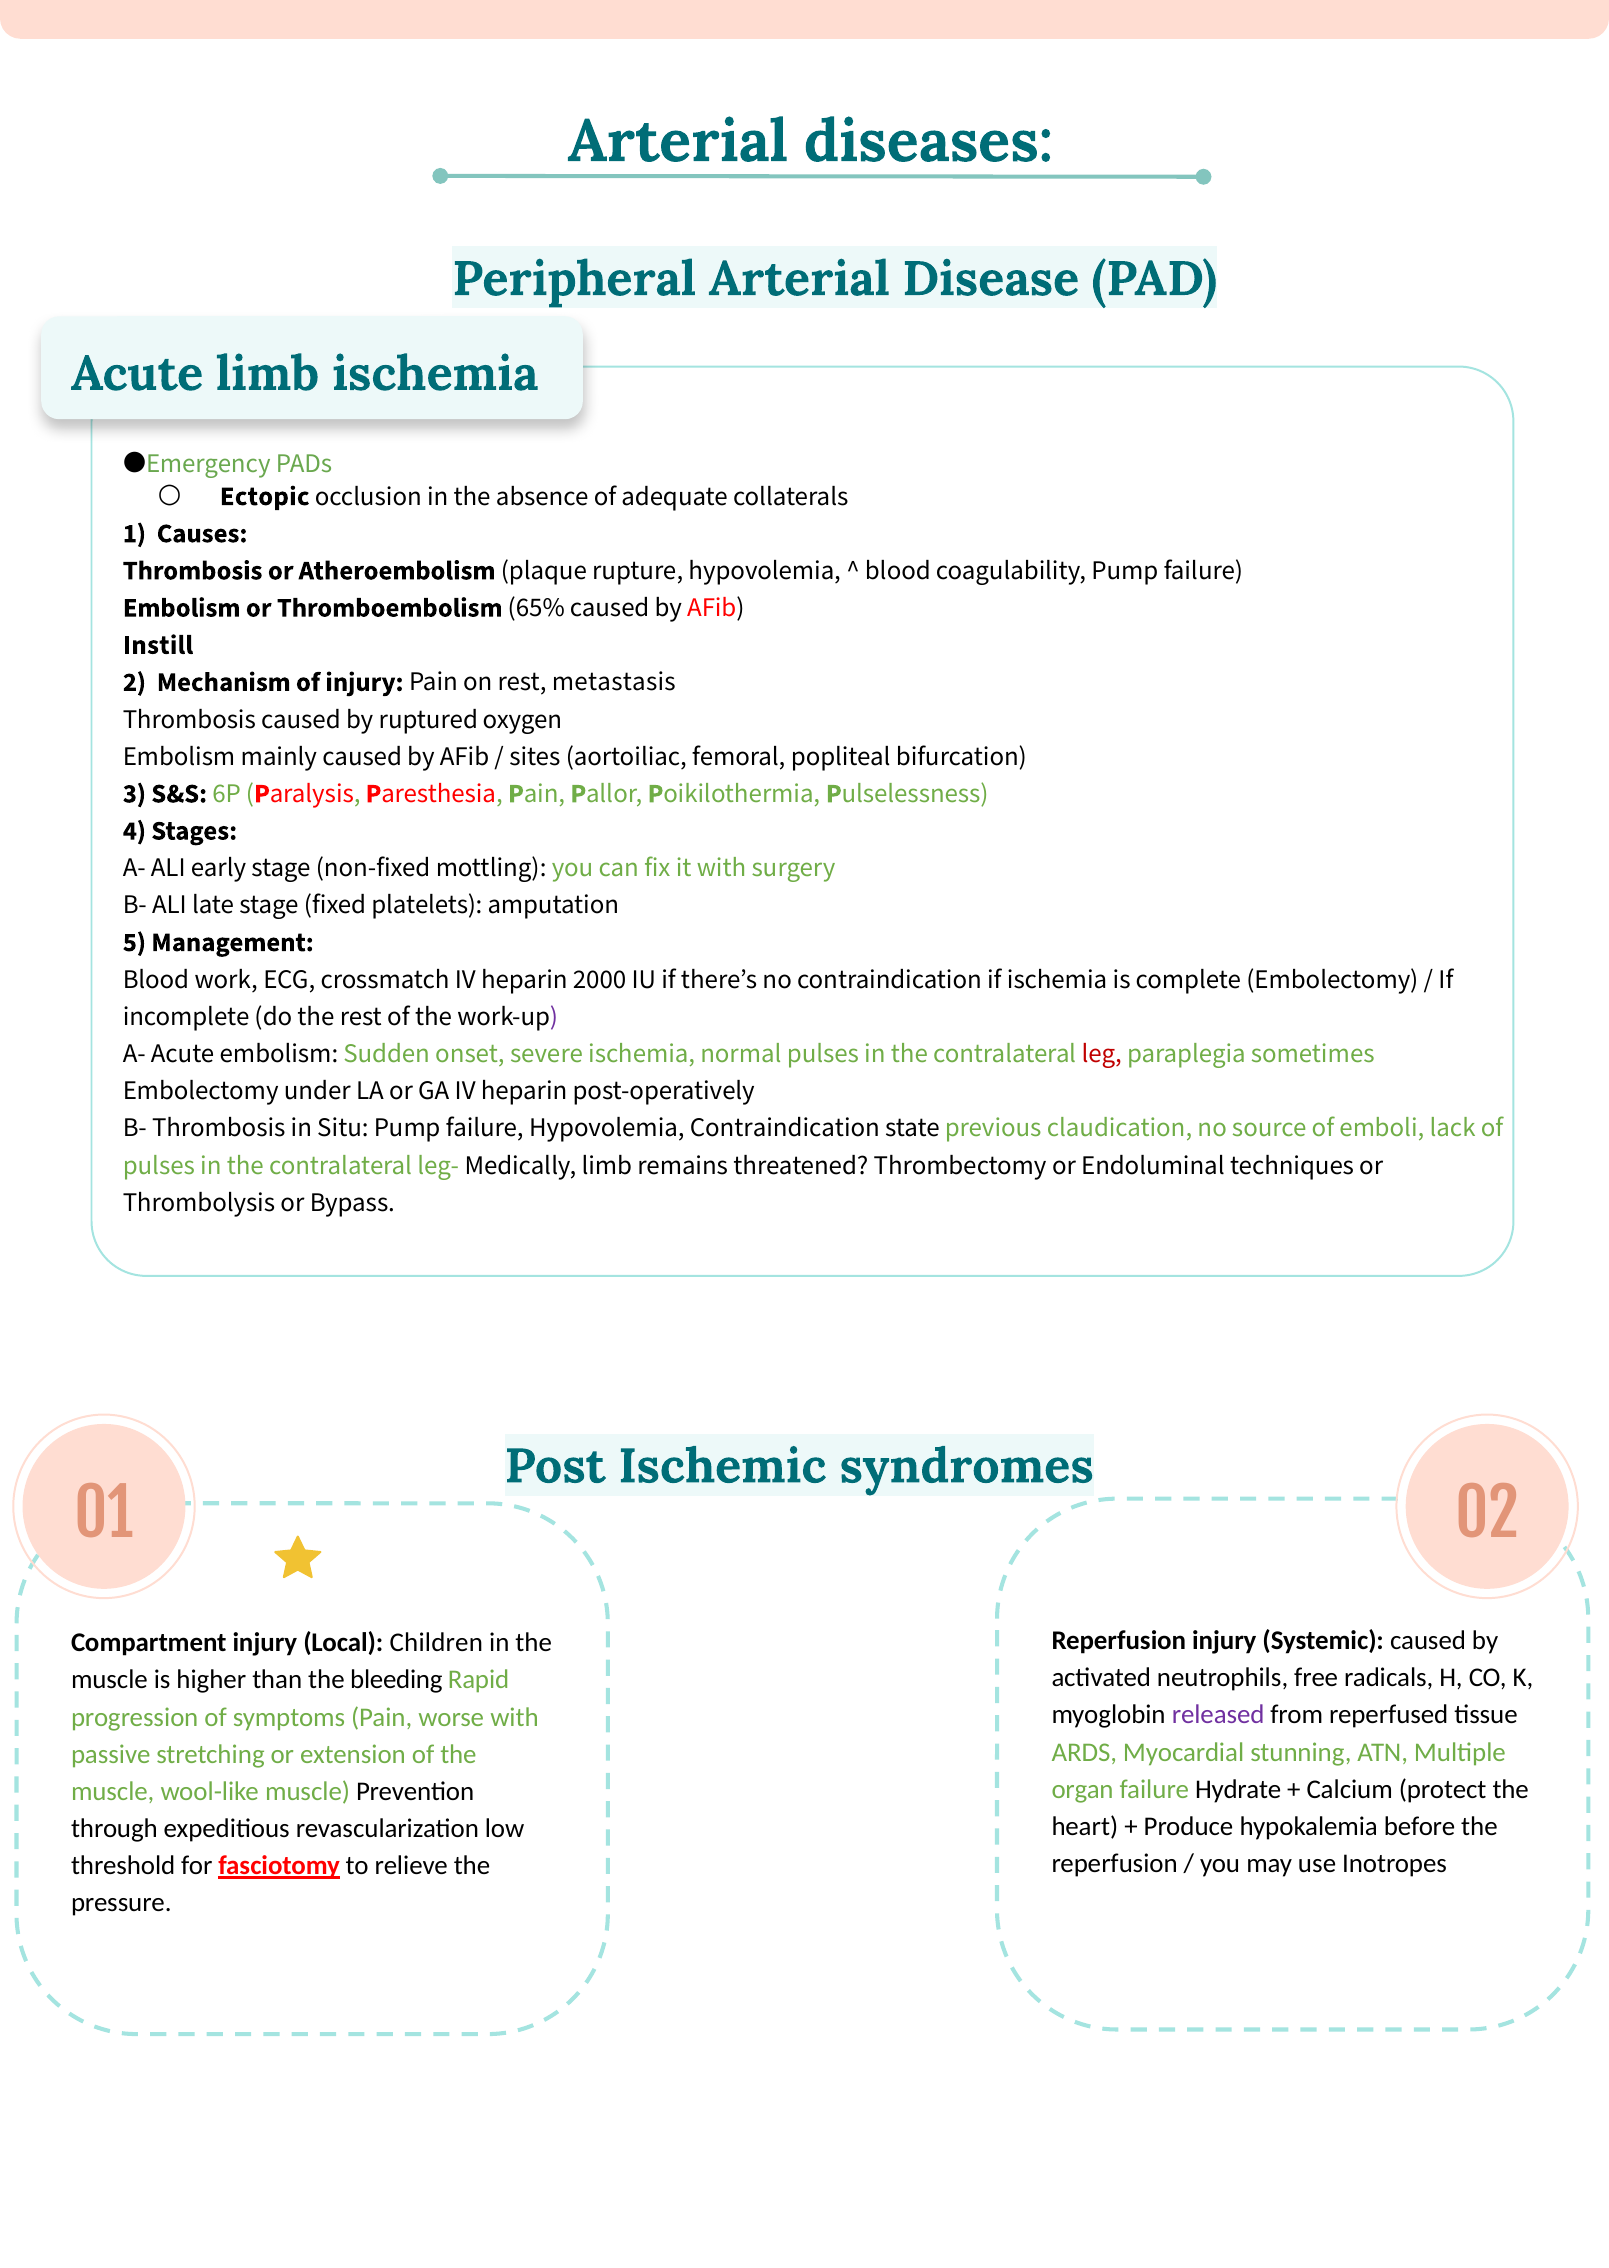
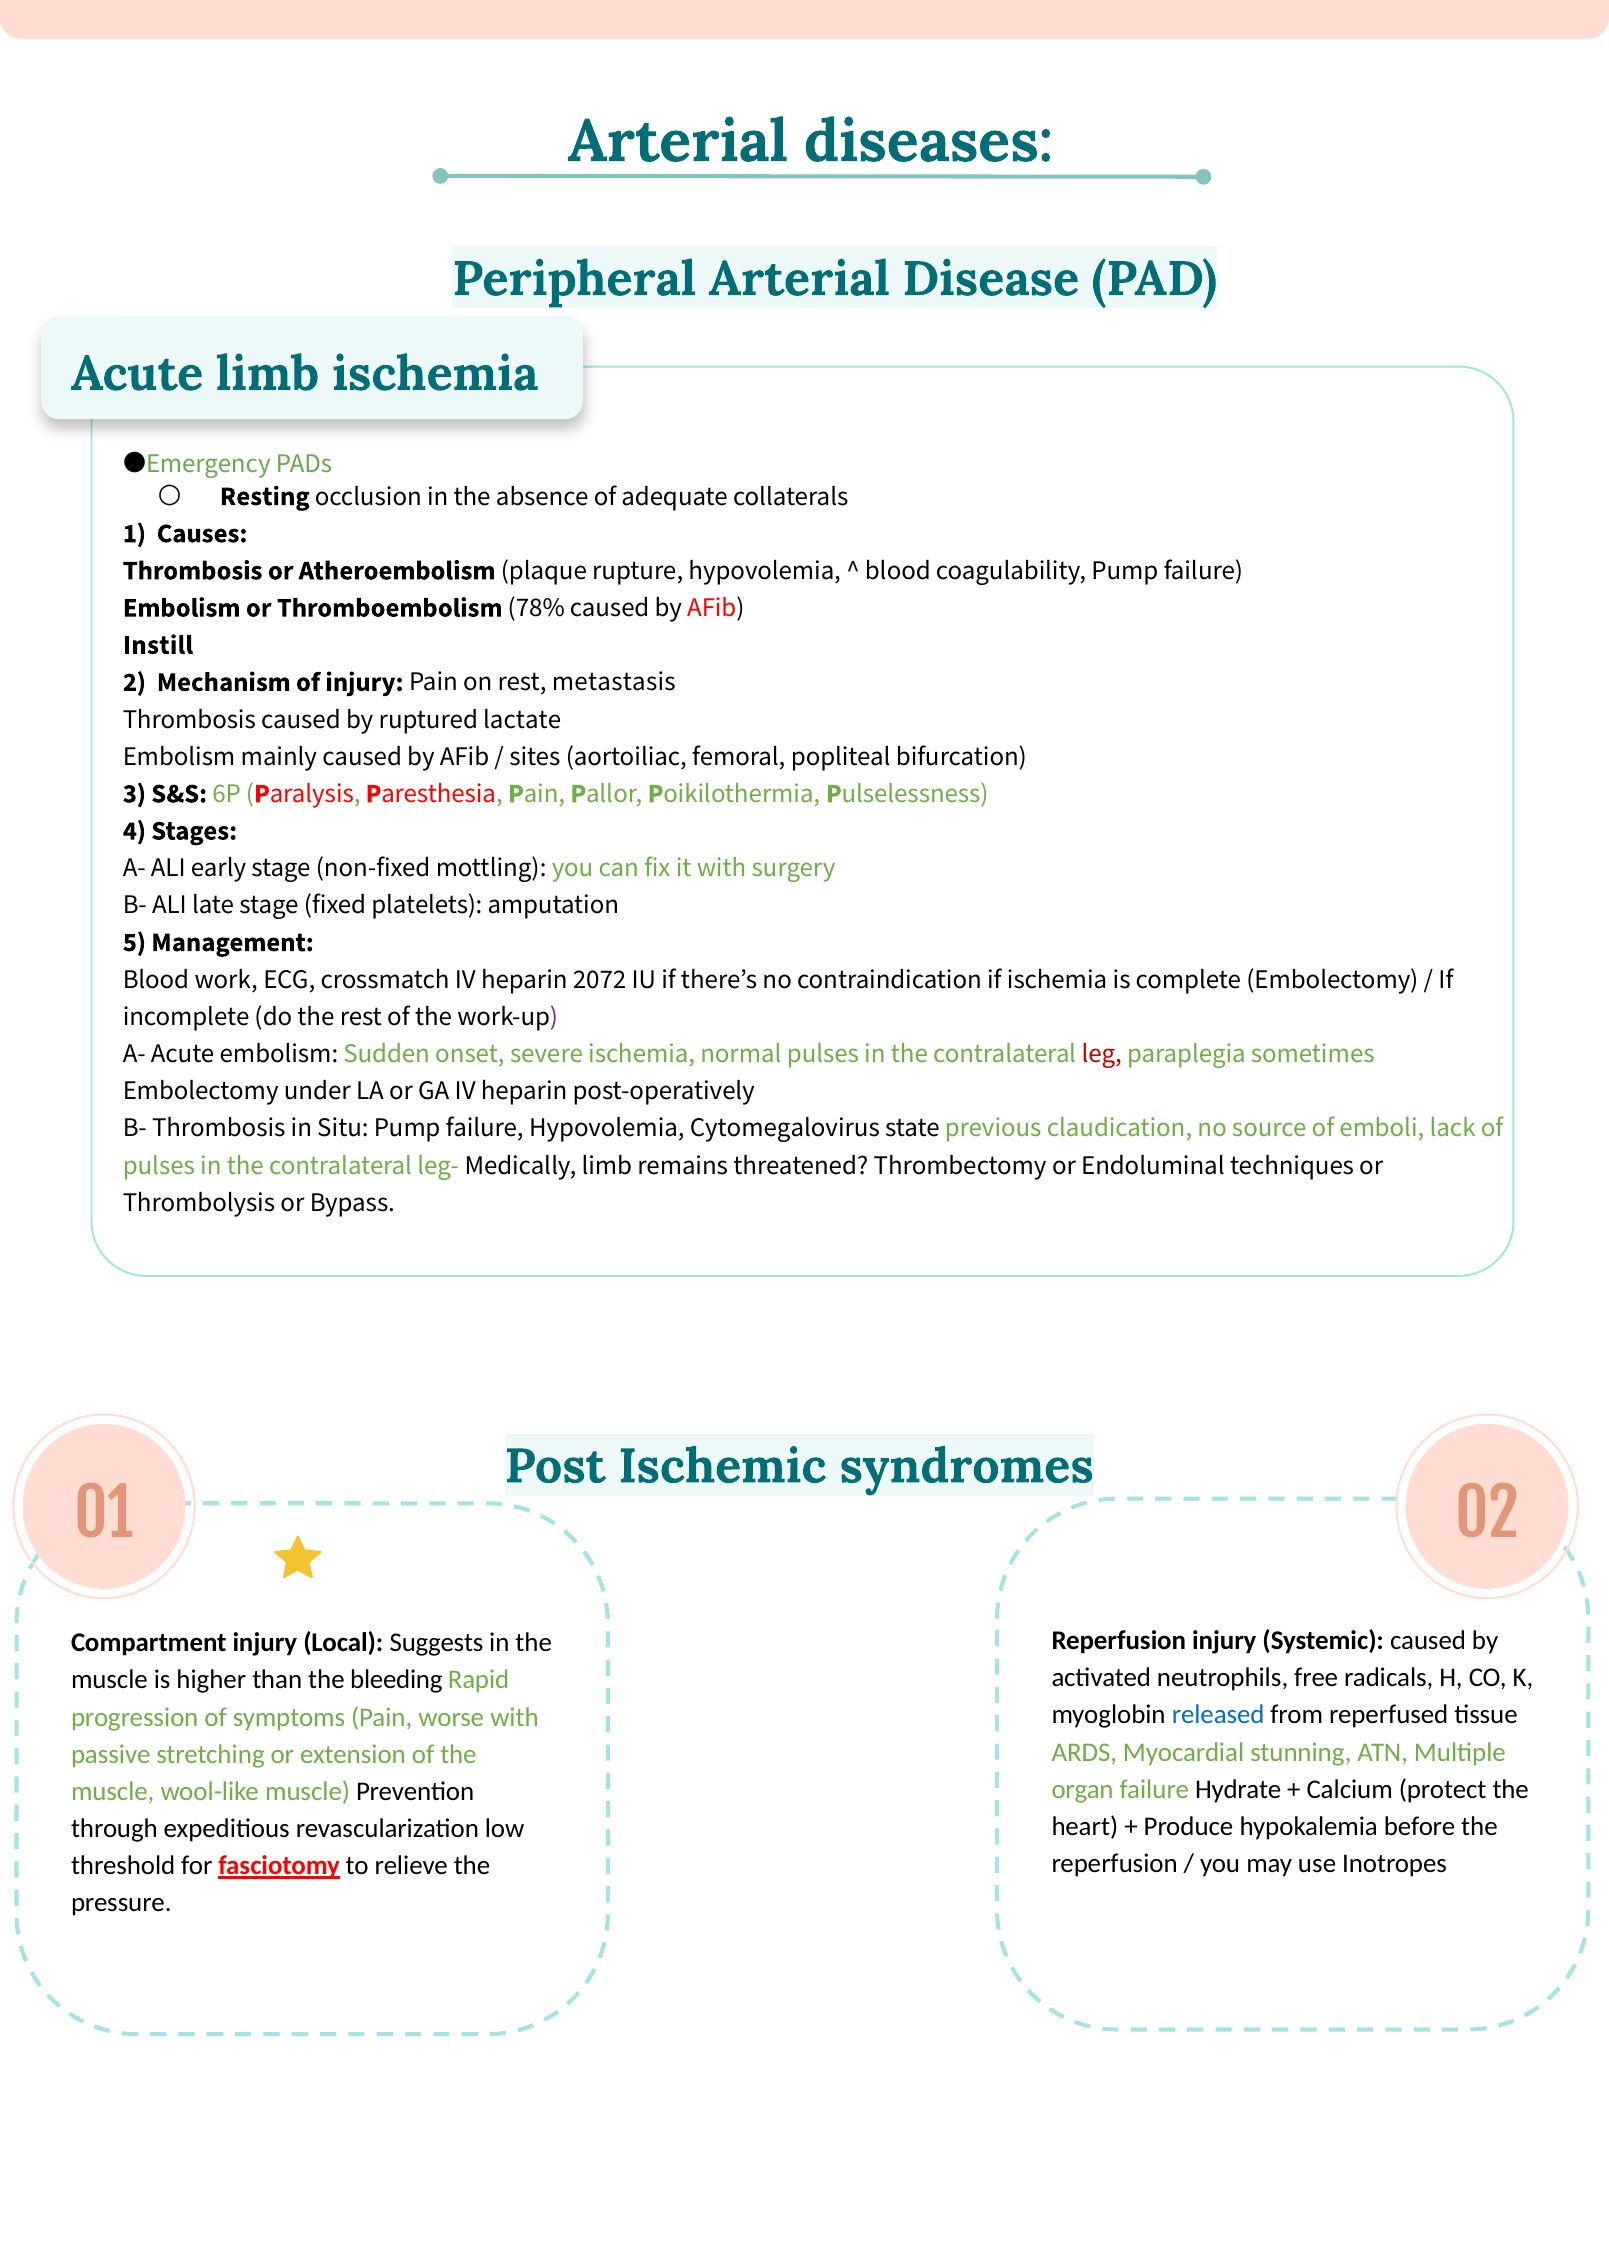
Ectopic: Ectopic -> Resting
65%: 65% -> 78%
oxygen: oxygen -> lactate
2000: 2000 -> 2072
Hypovolemia Contraindication: Contraindication -> Cytomegalovirus
Children: Children -> Suggests
released colour: purple -> blue
